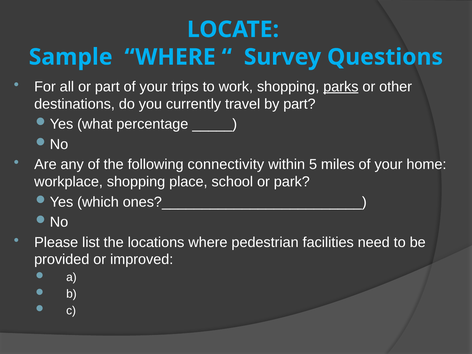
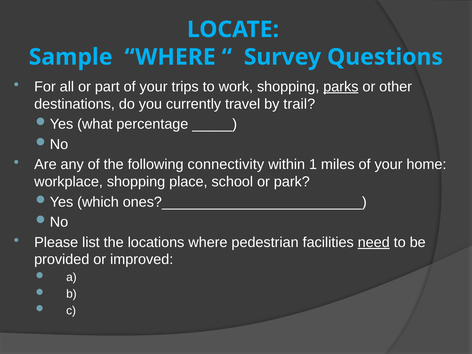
by part: part -> trail
5: 5 -> 1
need underline: none -> present
